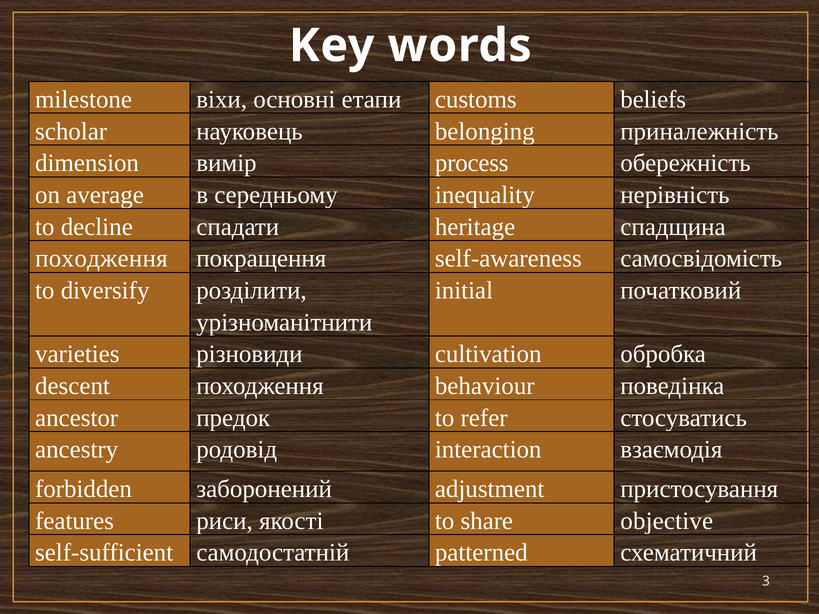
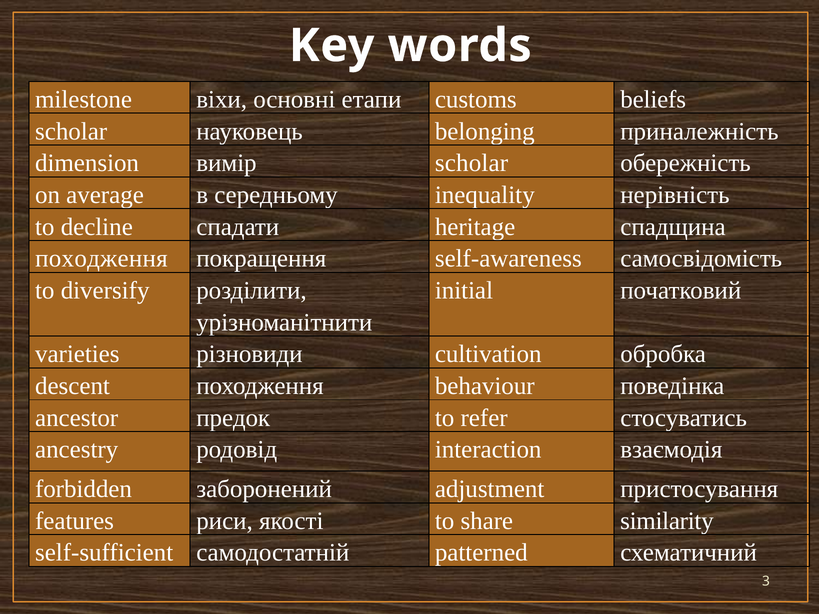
вимір process: process -> scholar
objective: objective -> similarity
